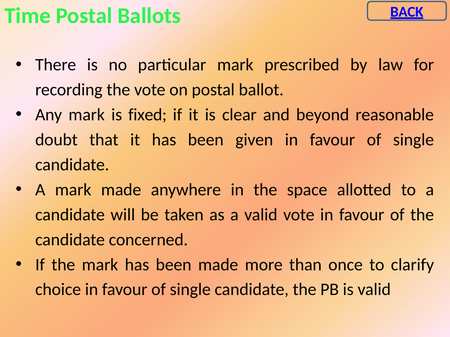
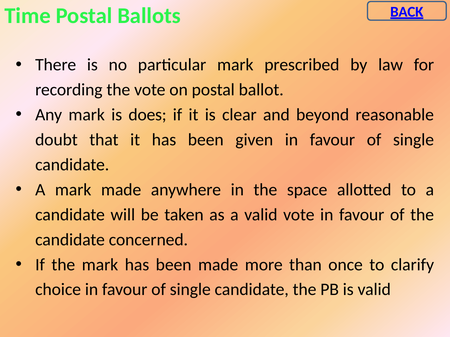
fixed: fixed -> does
